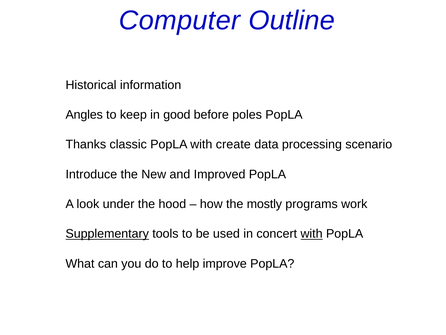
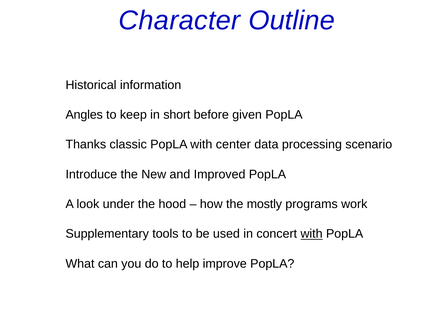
Computer: Computer -> Character
good: good -> short
poles: poles -> given
create: create -> center
Supplementary underline: present -> none
